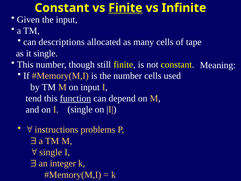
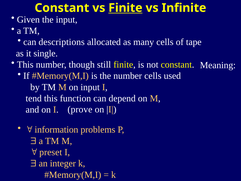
function underline: present -> none
I single: single -> prove
instructions: instructions -> information
single at (51, 152): single -> preset
